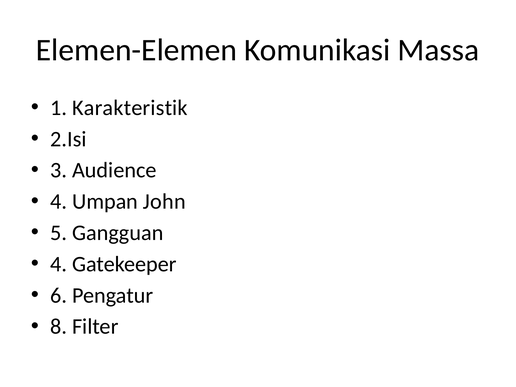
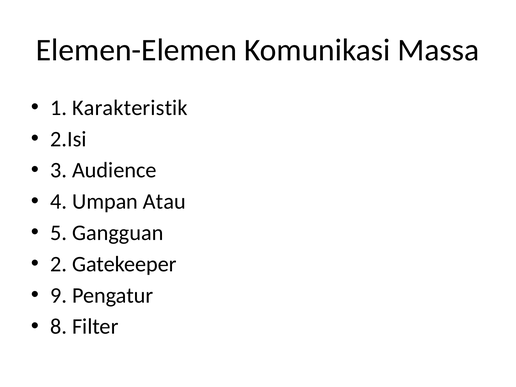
John: John -> Atau
4 at (59, 264): 4 -> 2
6: 6 -> 9
